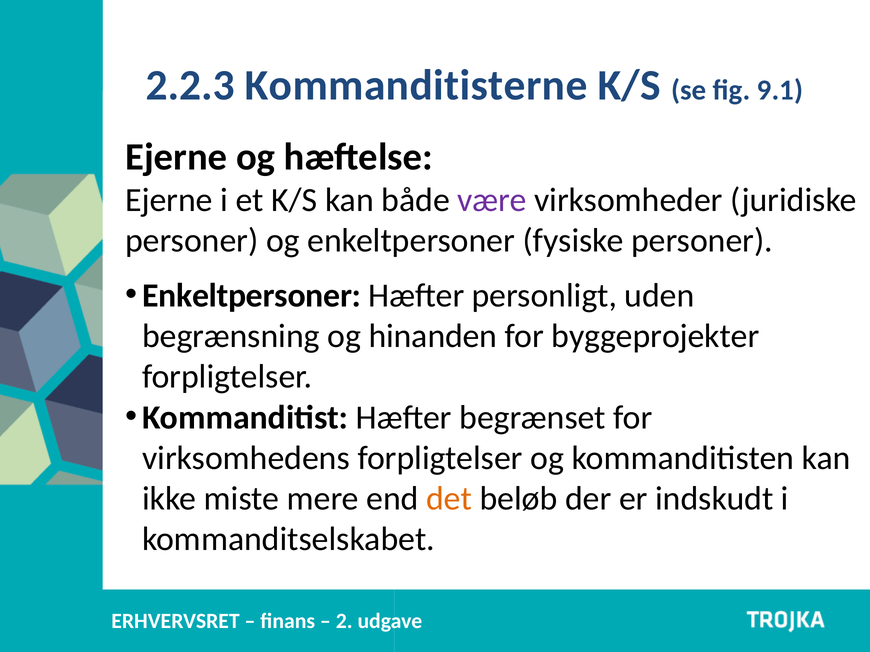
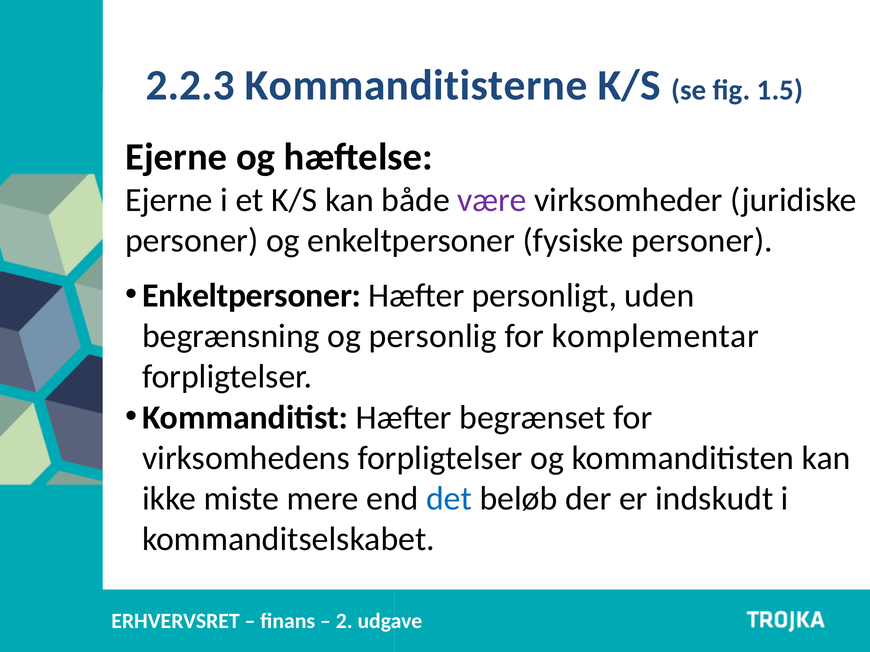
9.1: 9.1 -> 1.5
hinanden: hinanden -> personlig
byggeprojekter: byggeprojekter -> komplementar
det colour: orange -> blue
